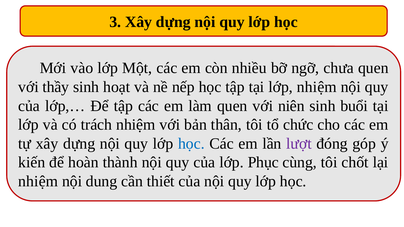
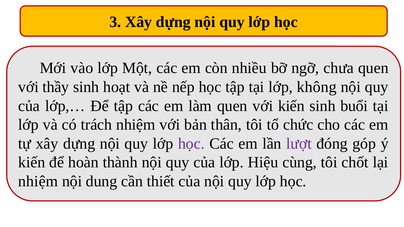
lớp nhiệm: nhiệm -> không
với niên: niên -> kiến
học at (191, 144) colour: blue -> purple
Phục: Phục -> Hiệu
